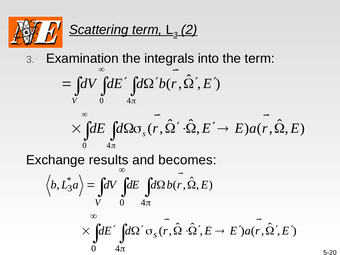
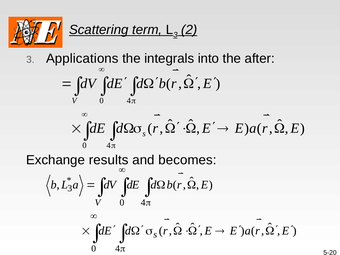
Examination: Examination -> Applications
the term: term -> after
